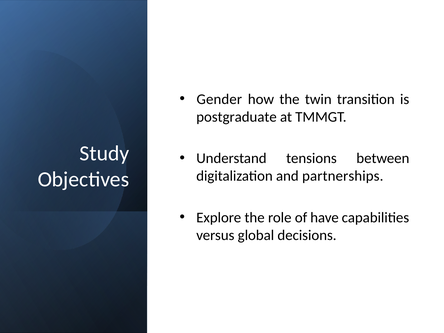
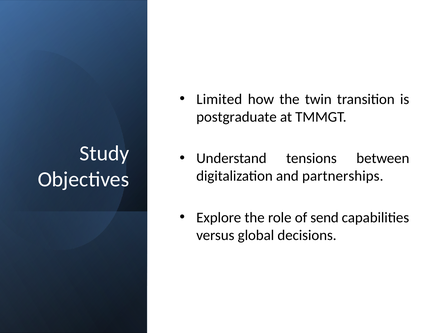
Gender: Gender -> Limited
have: have -> send
